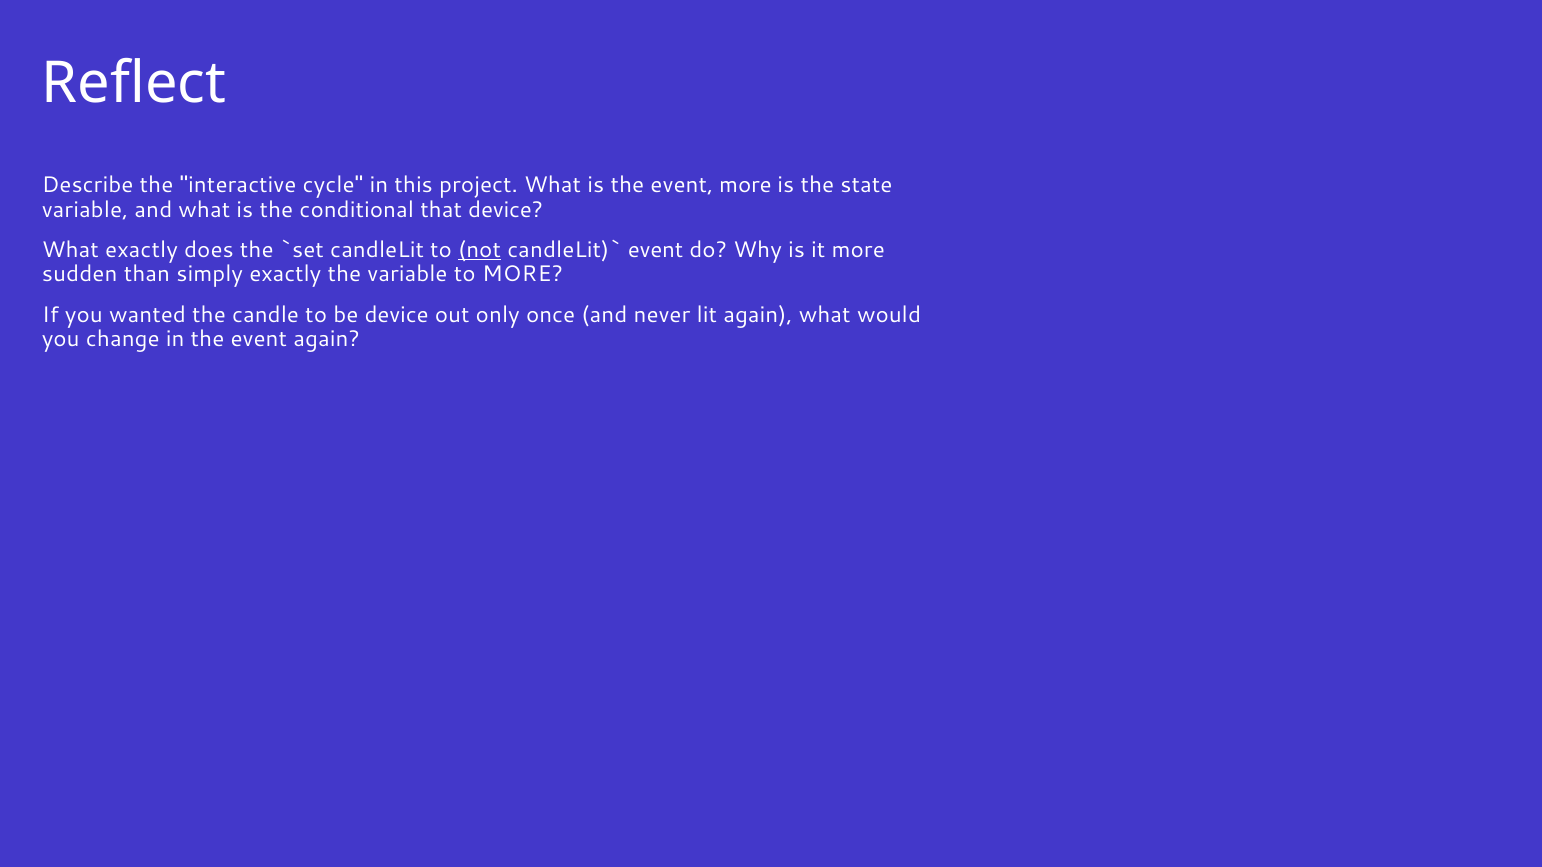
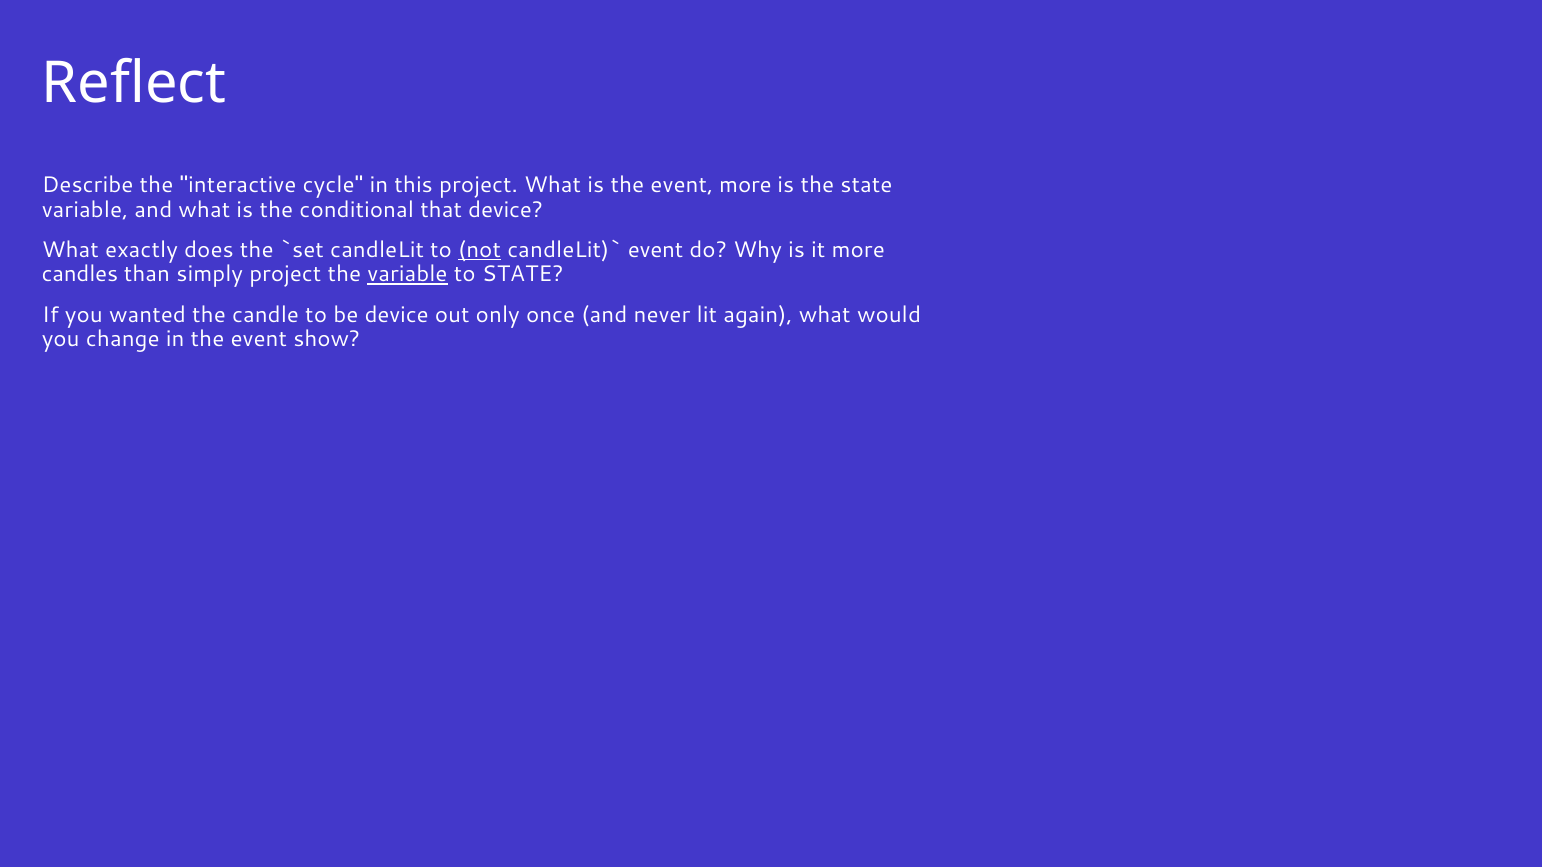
sudden: sudden -> candles
simply exactly: exactly -> project
variable at (407, 275) underline: none -> present
to MORE: MORE -> STATE
event again: again -> show
